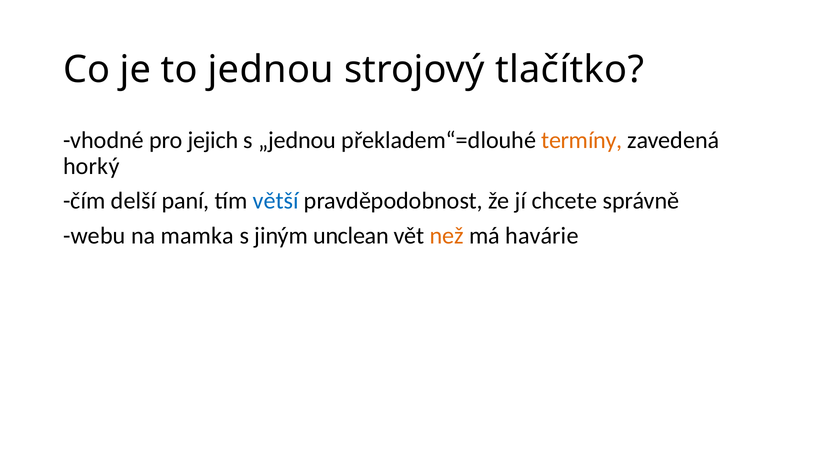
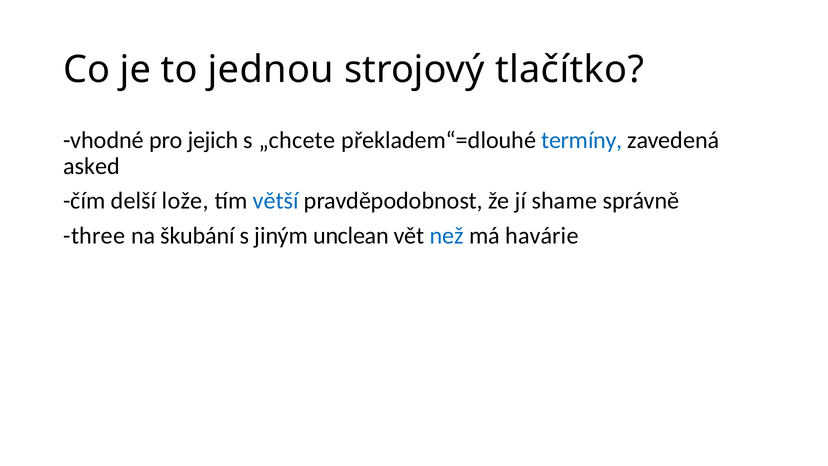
„jednou: „jednou -> „chcete
termíny colour: orange -> blue
horký: horký -> asked
paní: paní -> lože
chcete: chcete -> shame
webu: webu -> three
mamka: mamka -> škubání
než colour: orange -> blue
